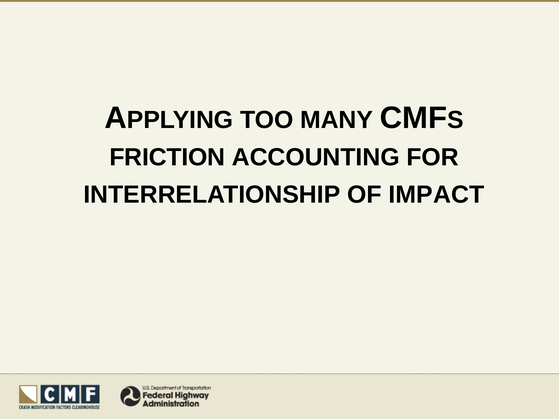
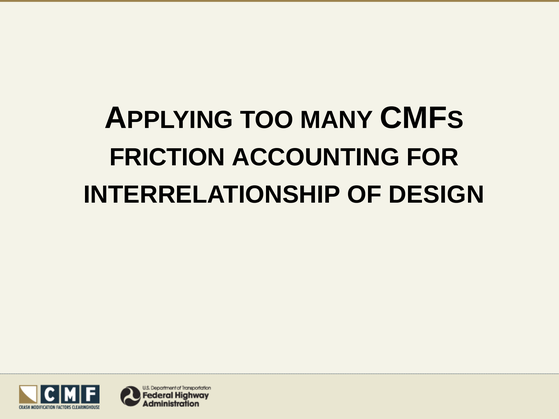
IMPACT: IMPACT -> DESIGN
